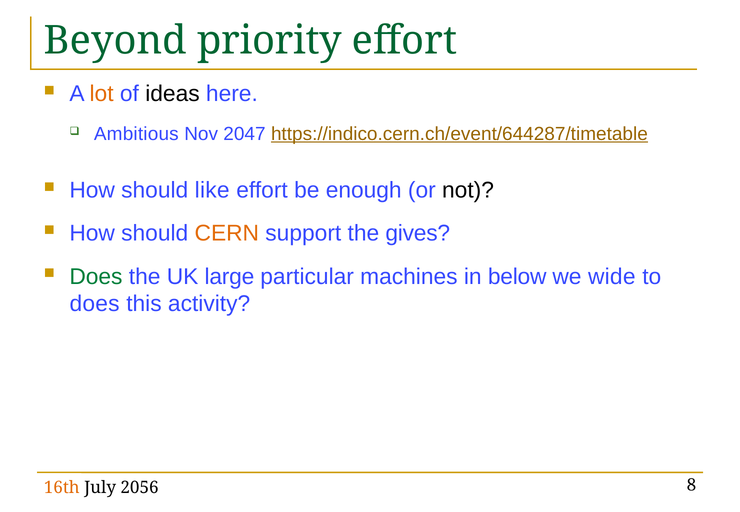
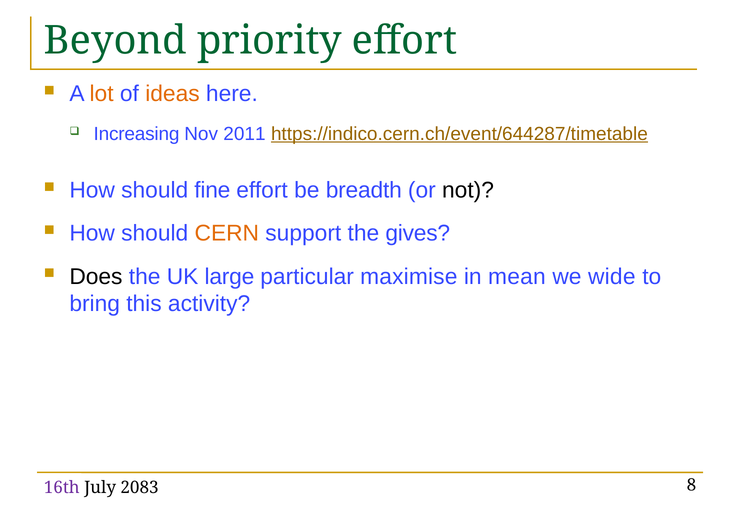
ideas colour: black -> orange
Ambitious: Ambitious -> Increasing
2047: 2047 -> 2011
like: like -> fine
enough: enough -> breadth
Does at (96, 277) colour: green -> black
machines: machines -> maximise
below: below -> mean
does at (95, 304): does -> bring
16th colour: orange -> purple
2056: 2056 -> 2083
